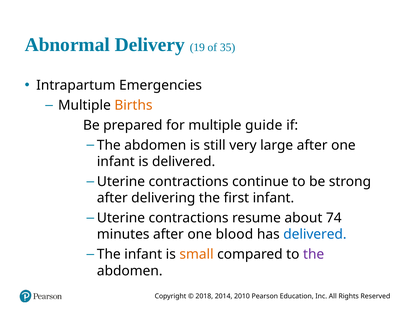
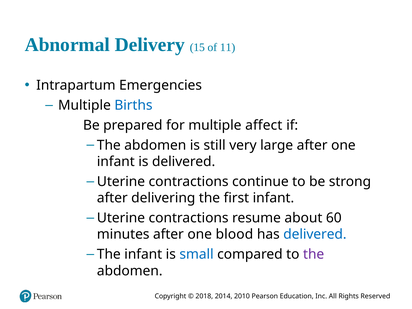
19: 19 -> 15
35: 35 -> 11
Births colour: orange -> blue
guide: guide -> affect
74: 74 -> 60
small colour: orange -> blue
